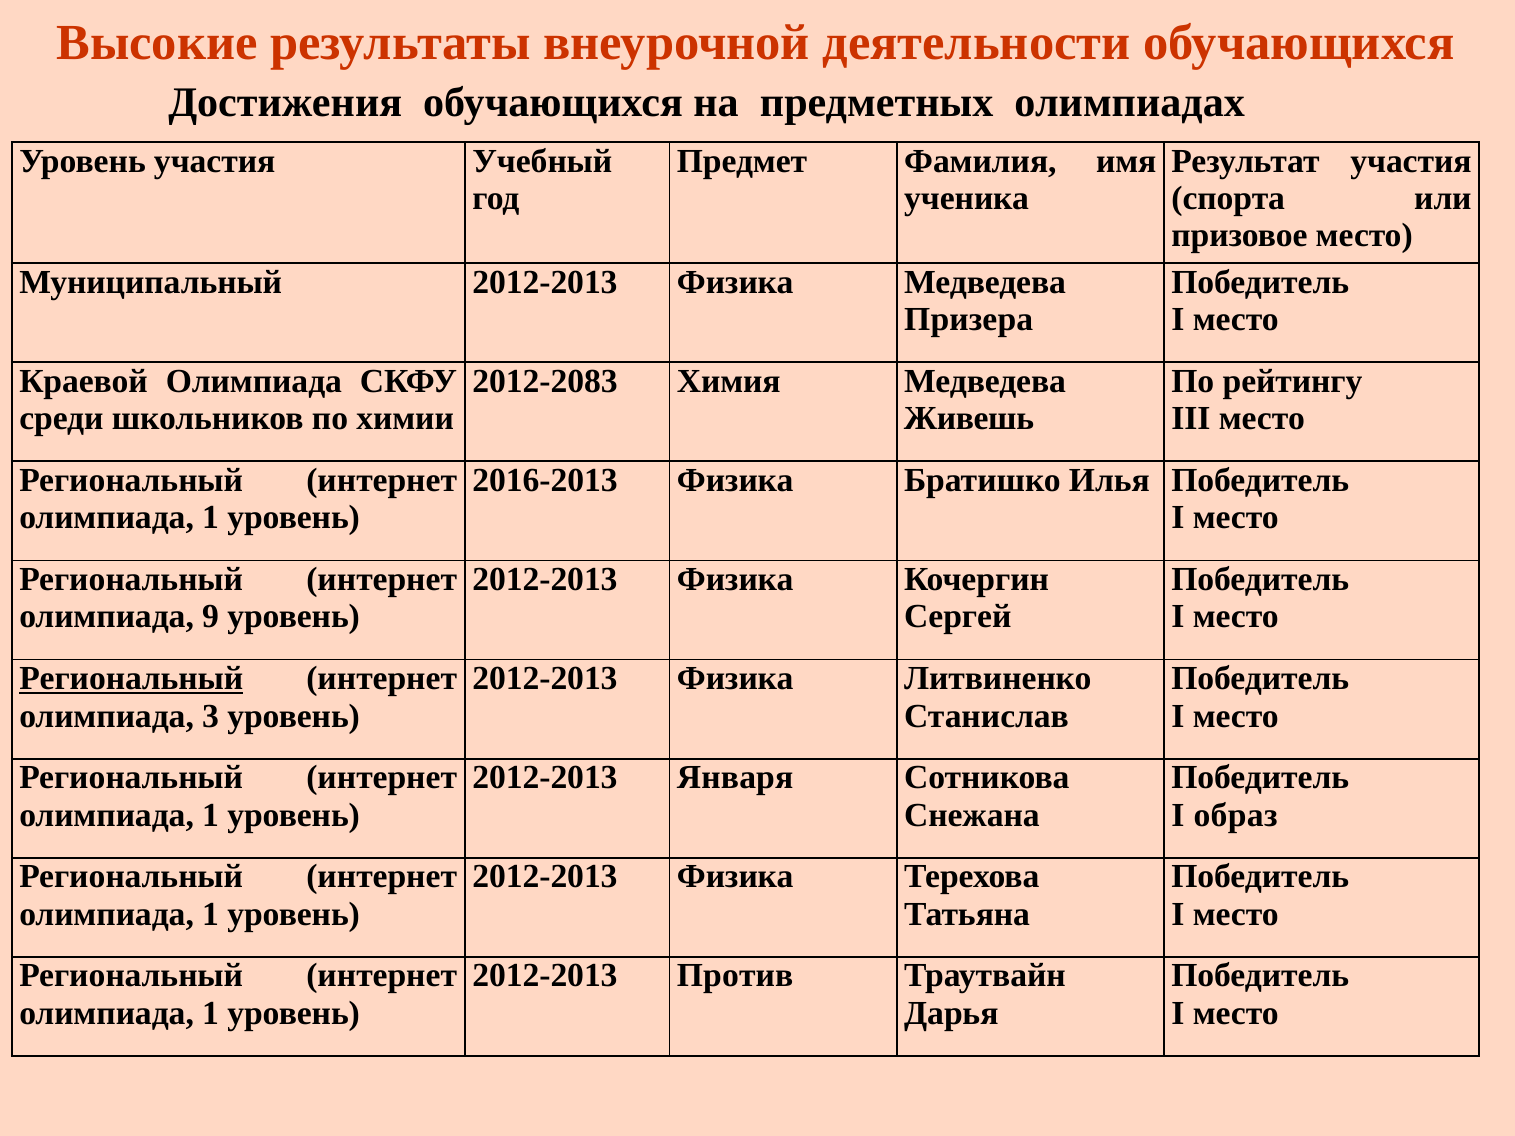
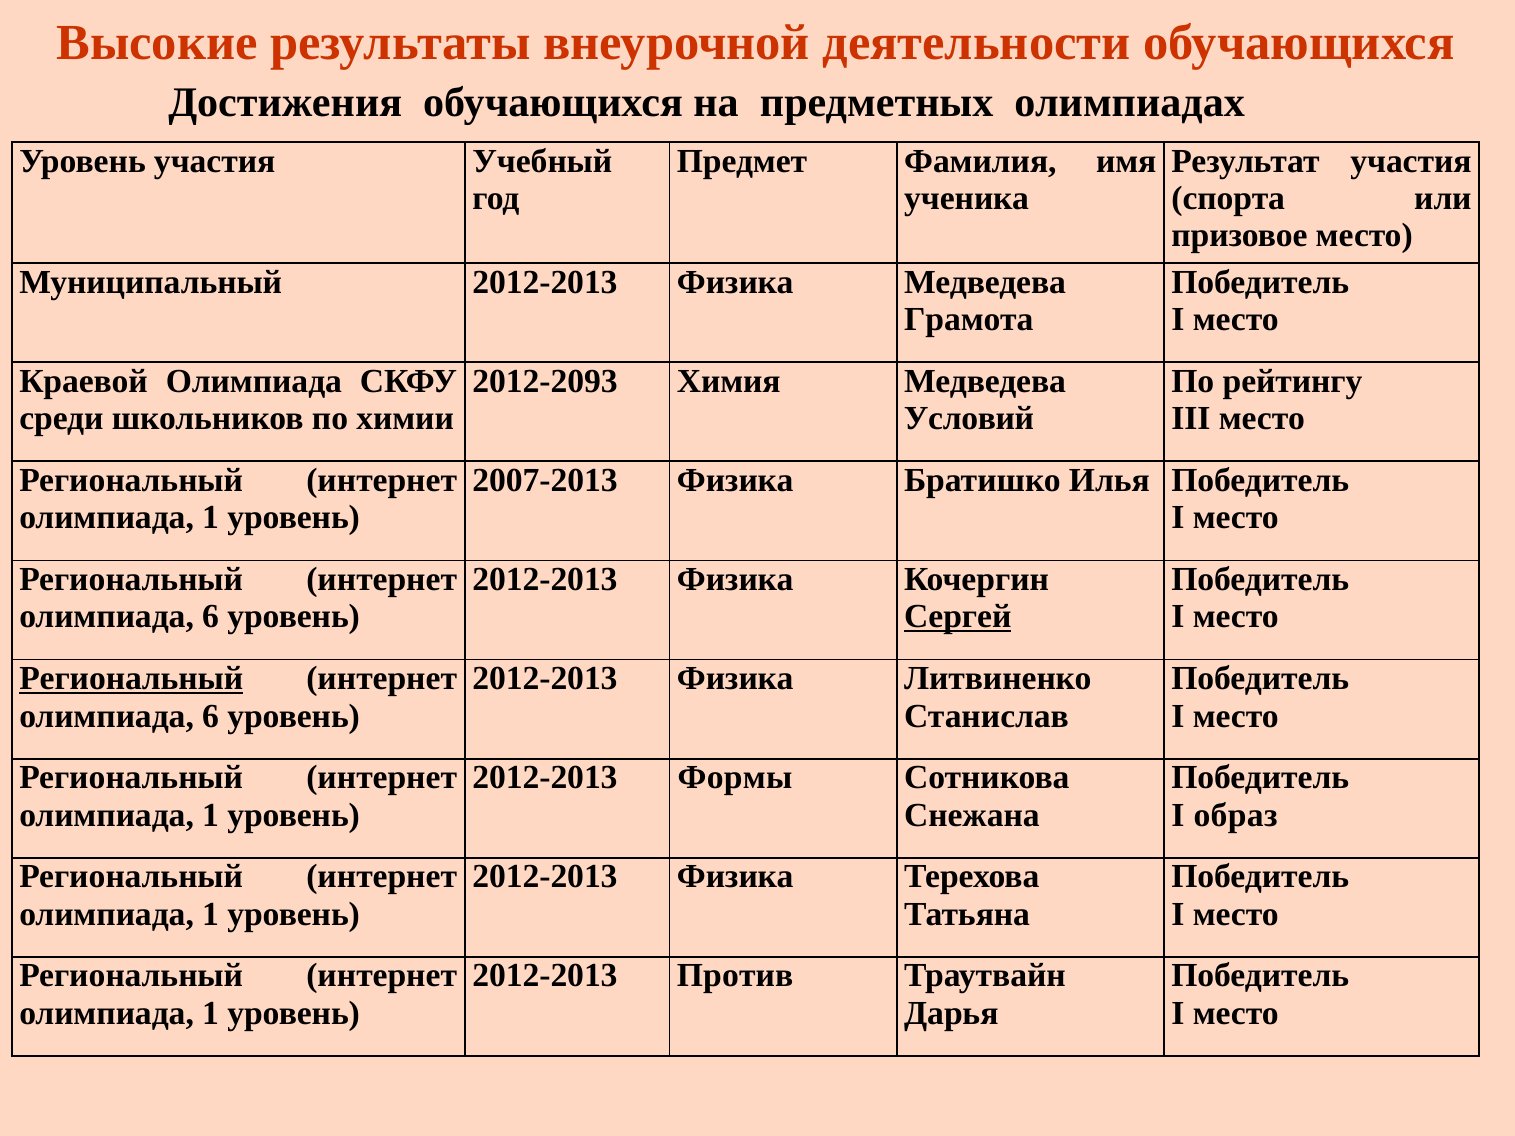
Призера: Призера -> Грамота
2012-2083: 2012-2083 -> 2012-2093
Живешь: Живешь -> Условий
2016-2013: 2016-2013 -> 2007-2013
9 at (211, 617): 9 -> 6
Сергей underline: none -> present
3 at (211, 716): 3 -> 6
Января: Января -> Формы
